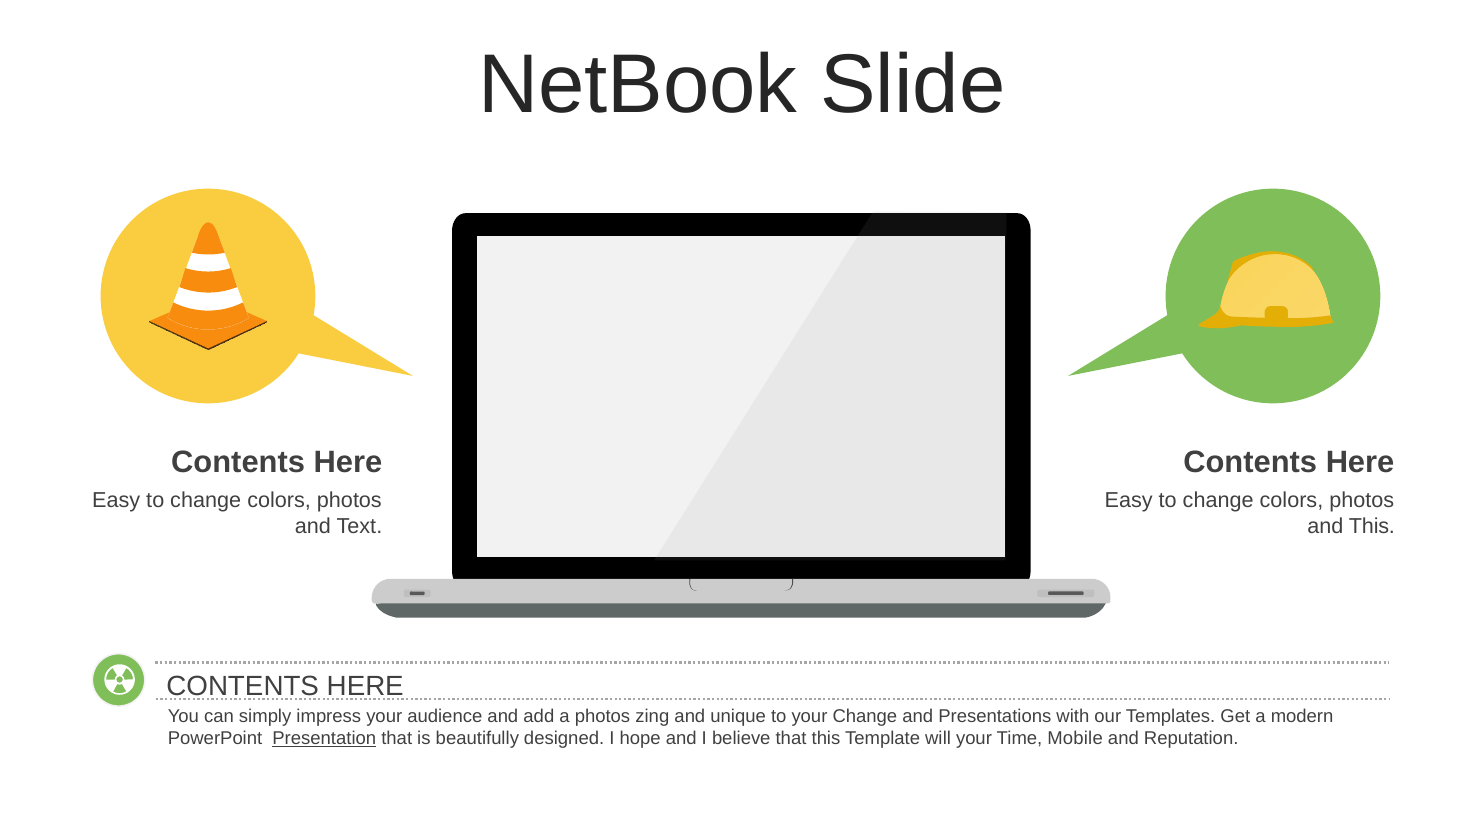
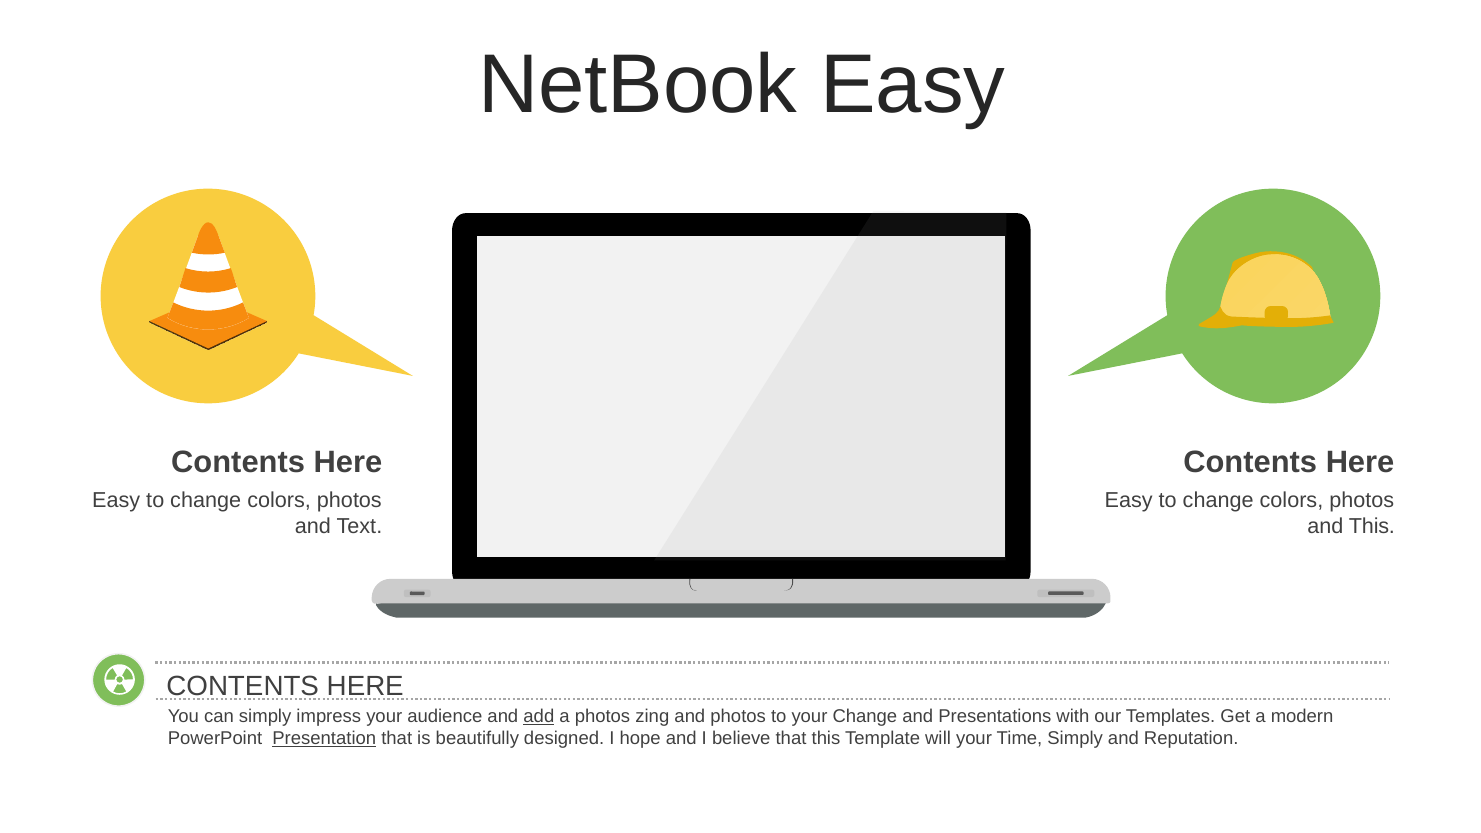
NetBook Slide: Slide -> Easy
add underline: none -> present
and unique: unique -> photos
Time Mobile: Mobile -> Simply
